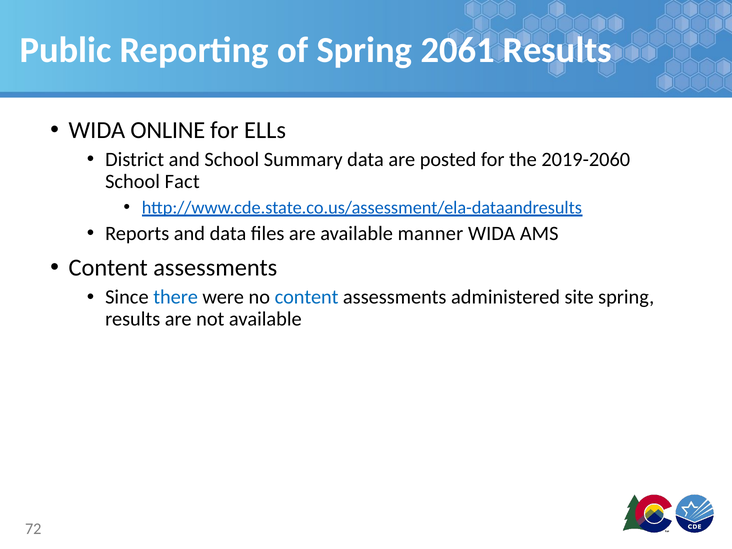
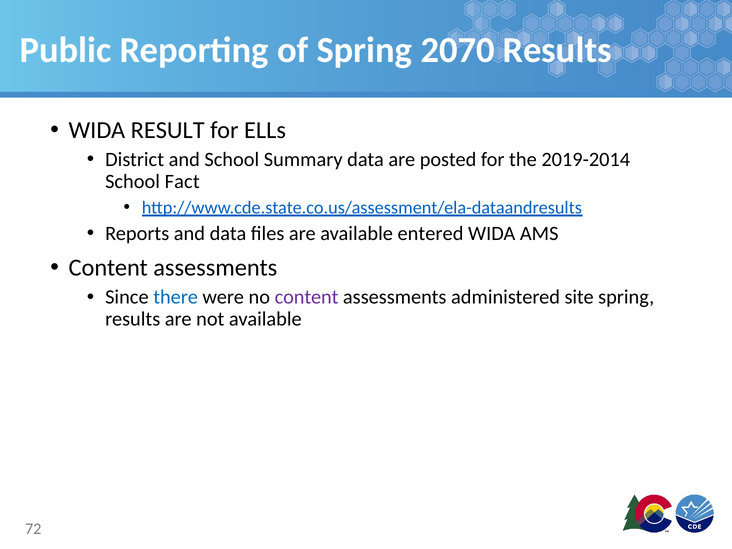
2061: 2061 -> 2070
ONLINE: ONLINE -> RESULT
2019-2060: 2019-2060 -> 2019-2014
manner: manner -> entered
content at (307, 297) colour: blue -> purple
